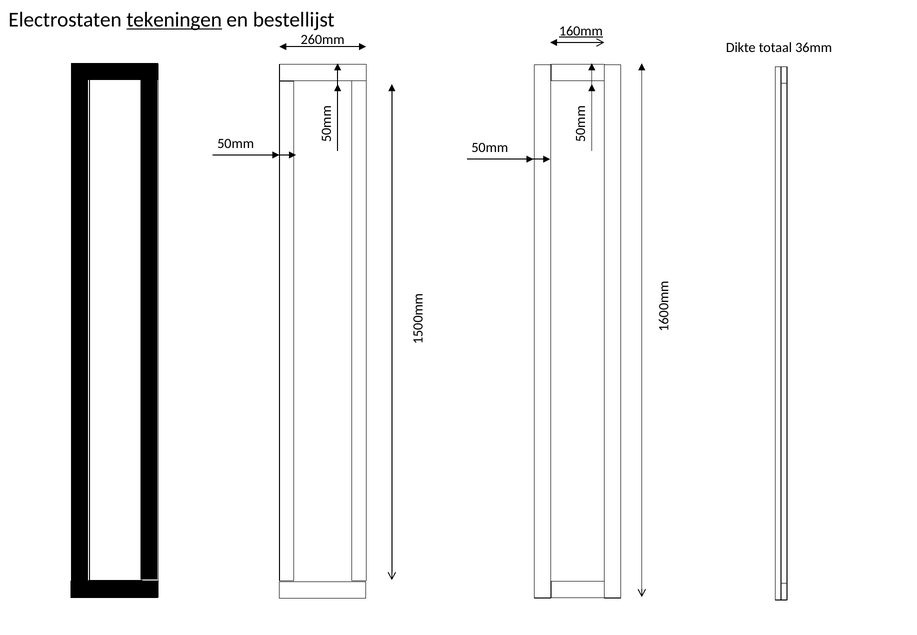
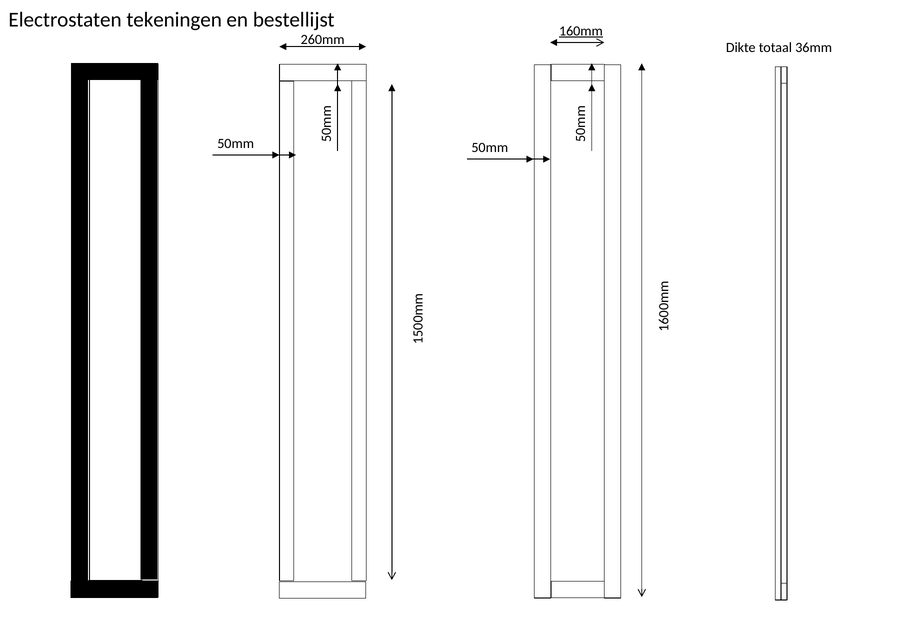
tekeningen underline: present -> none
